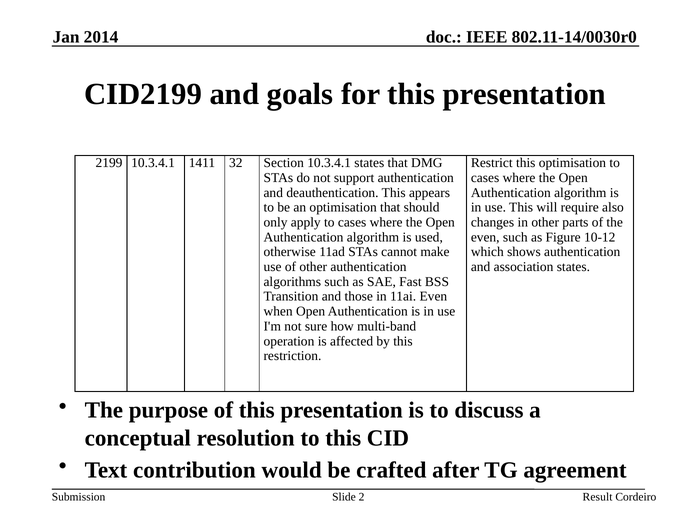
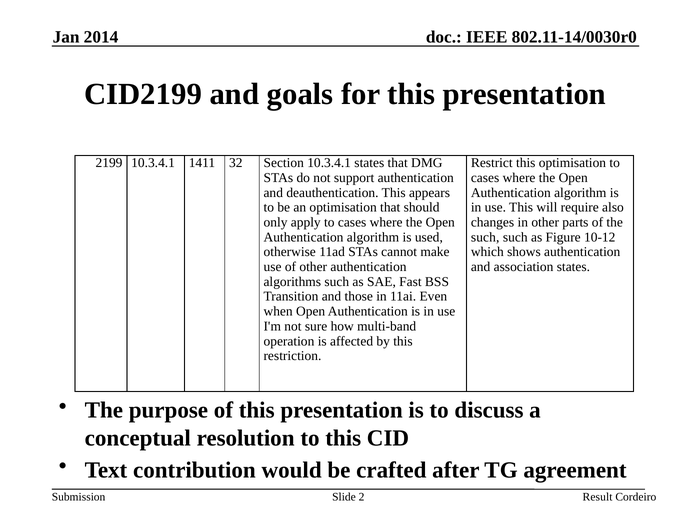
even at (485, 237): even -> such
